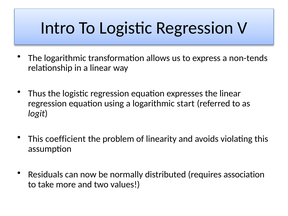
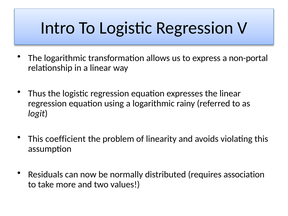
non-tends: non-tends -> non-portal
start: start -> rainy
